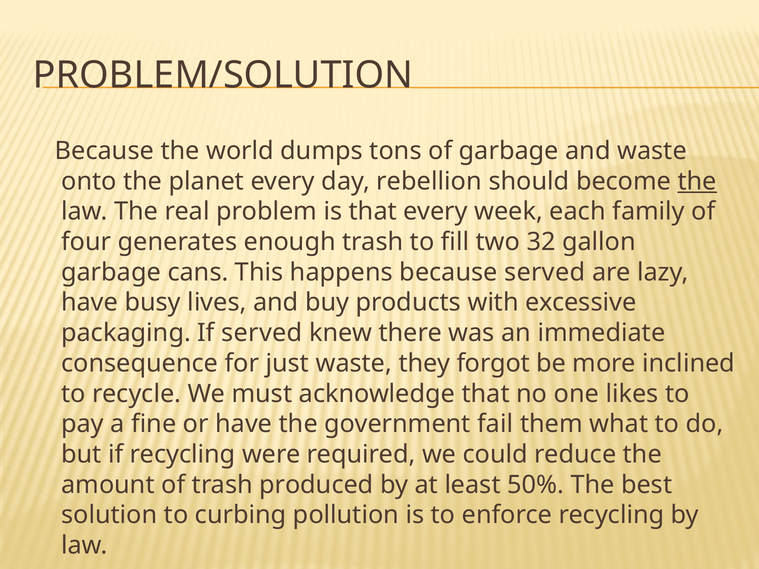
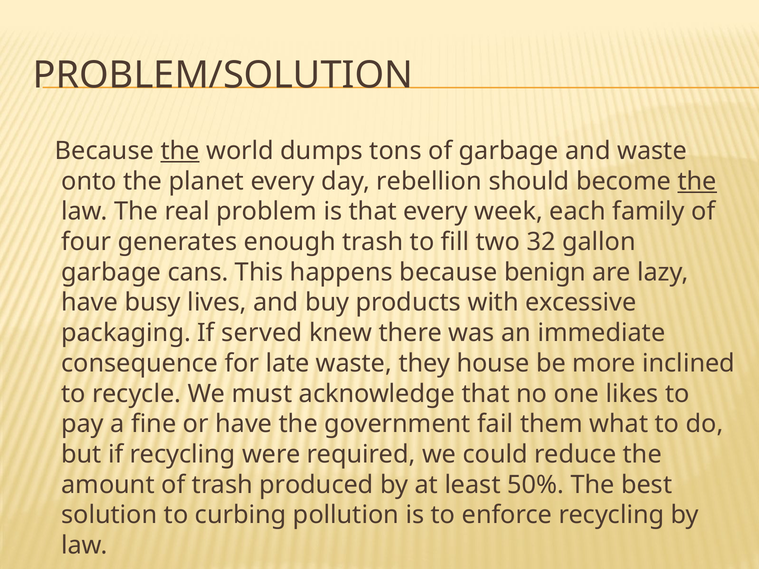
the at (180, 151) underline: none -> present
because served: served -> benign
just: just -> late
forgot: forgot -> house
